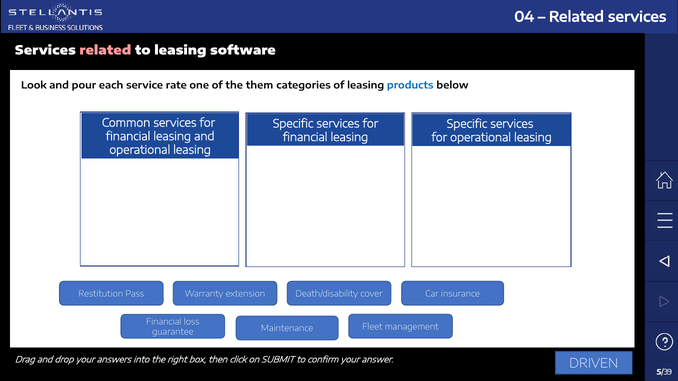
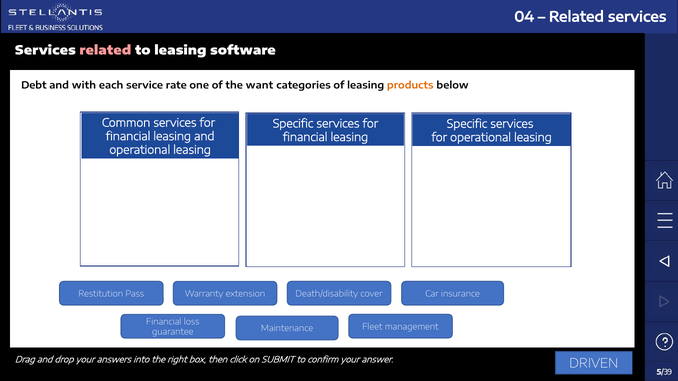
Look: Look -> Debt
pour: pour -> with
them: them -> want
products colour: blue -> orange
